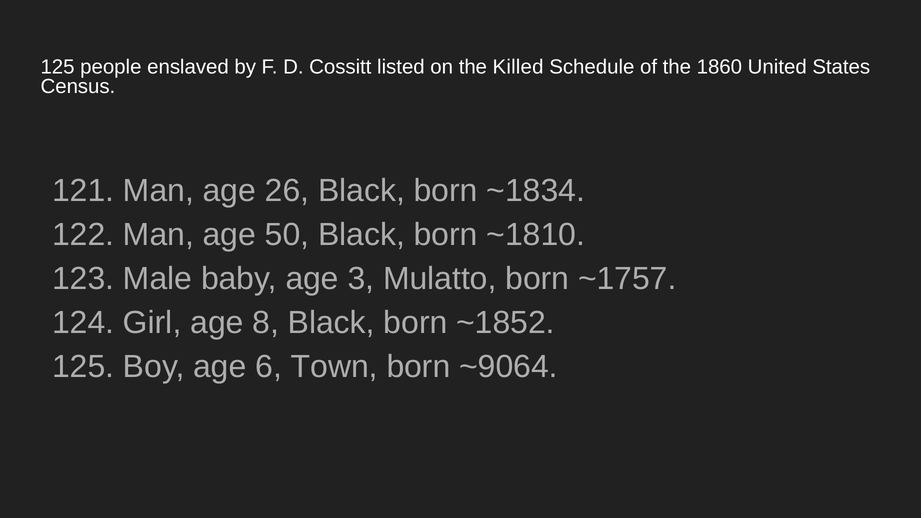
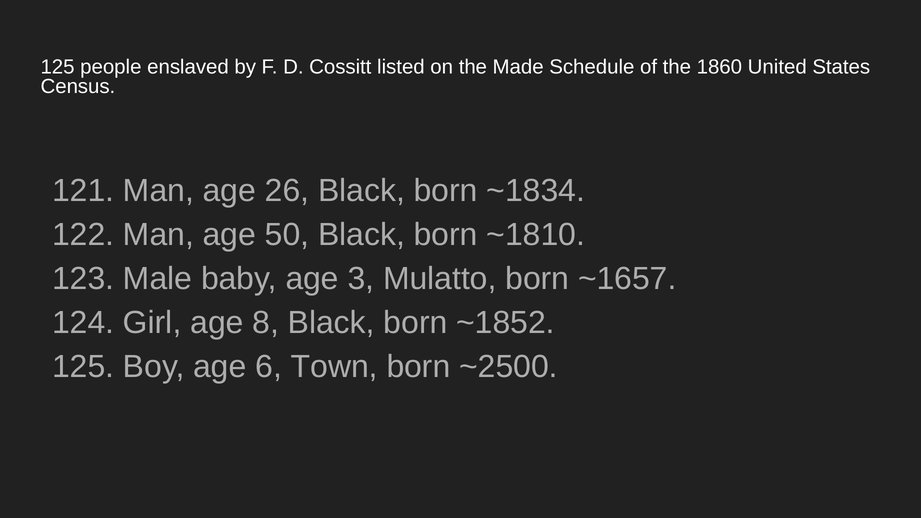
Killed: Killed -> Made
~1757: ~1757 -> ~1657
~9064: ~9064 -> ~2500
